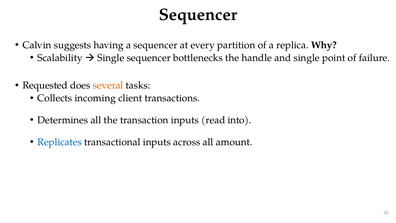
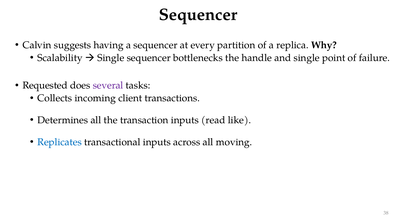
several colour: orange -> purple
into: into -> like
amount: amount -> moving
